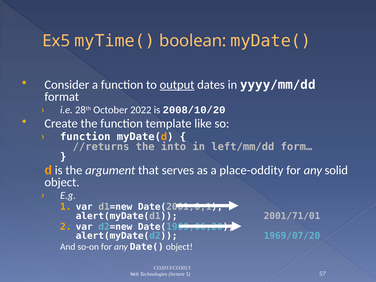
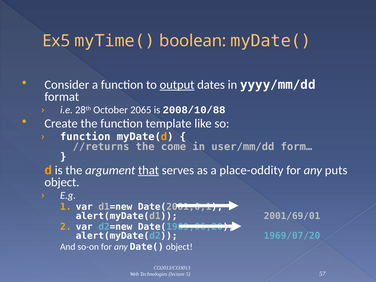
2022: 2022 -> 2065
2008/10/20: 2008/10/20 -> 2008/10/88
into: into -> come
left/mm/dd: left/mm/dd -> user/mm/dd
that underline: none -> present
solid: solid -> puts
2001/71/01: 2001/71/01 -> 2001/69/01
